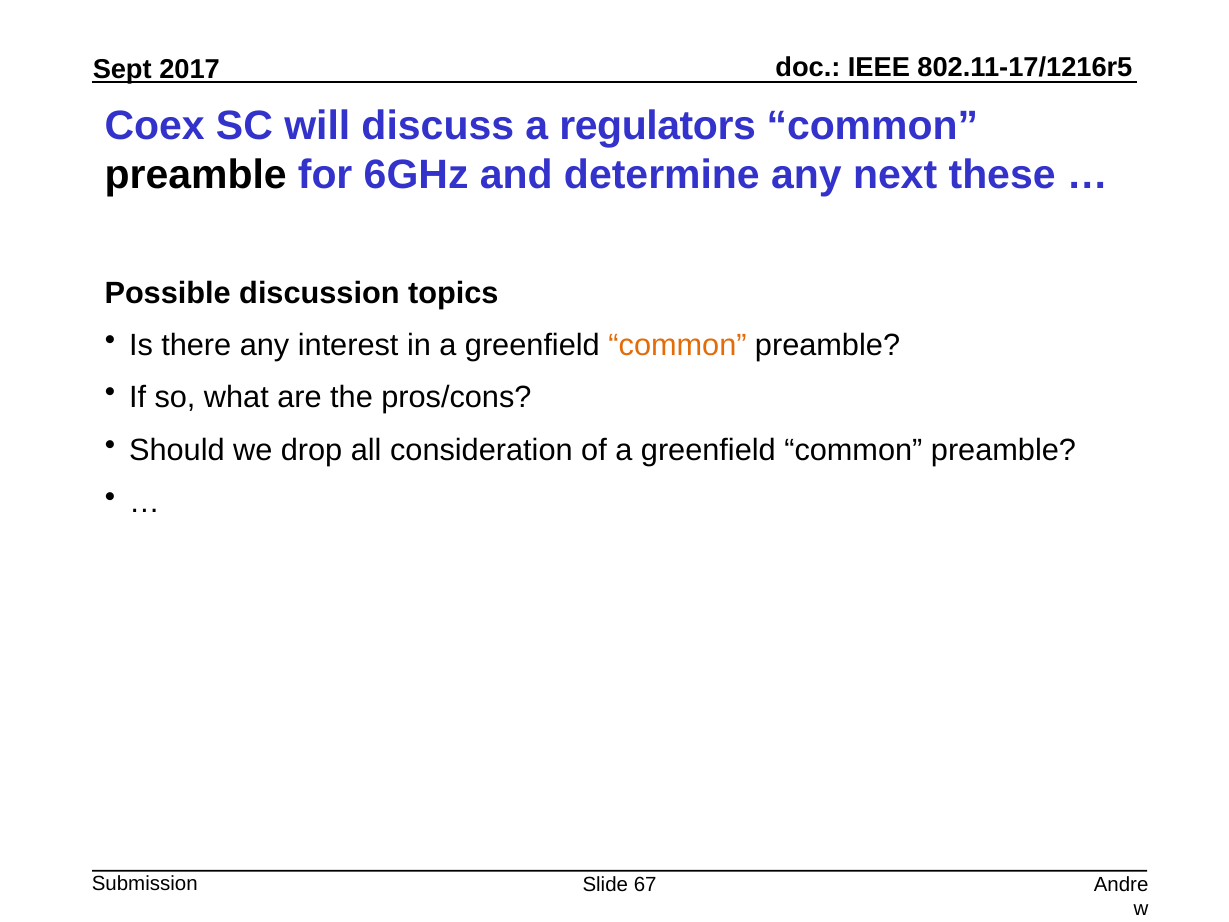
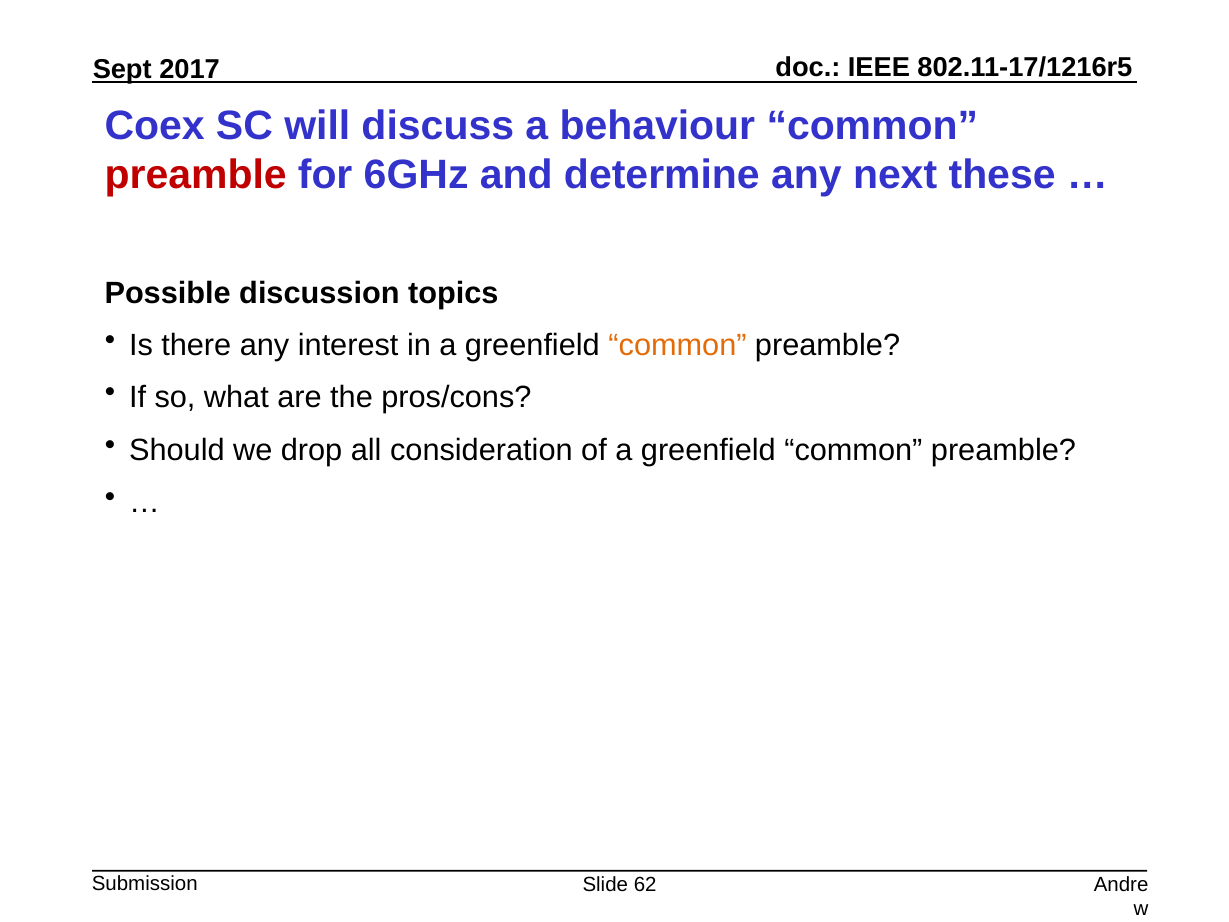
regulators: regulators -> behaviour
preamble at (196, 175) colour: black -> red
67: 67 -> 62
